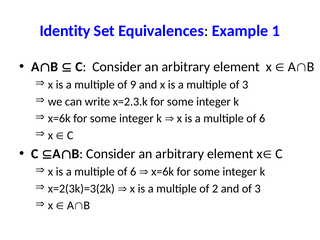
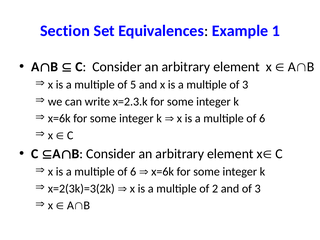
Identity: Identity -> Section
9: 9 -> 5
